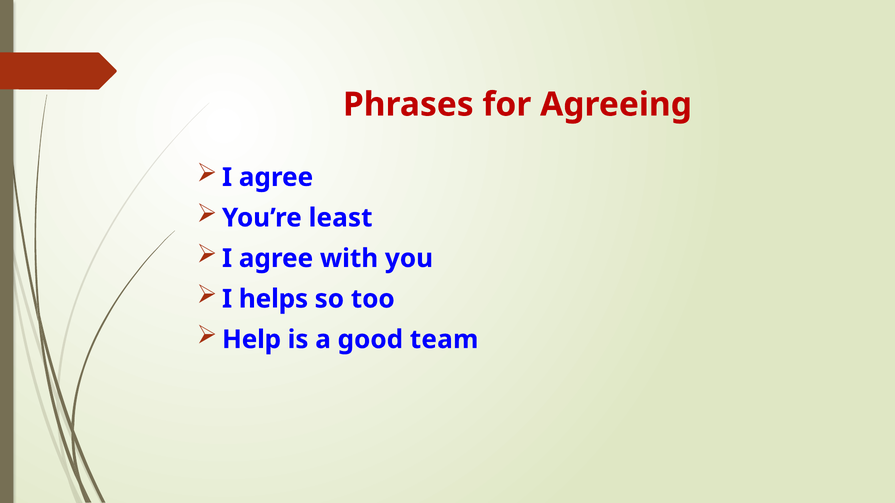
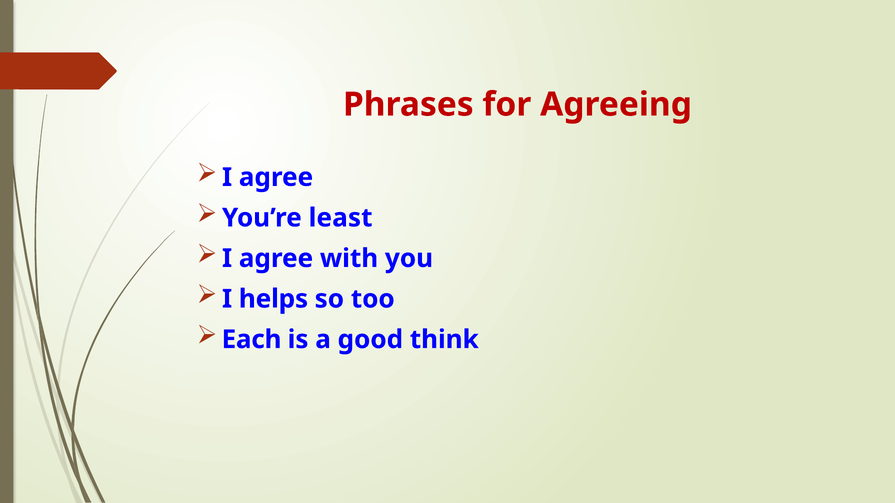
Help: Help -> Each
team: team -> think
